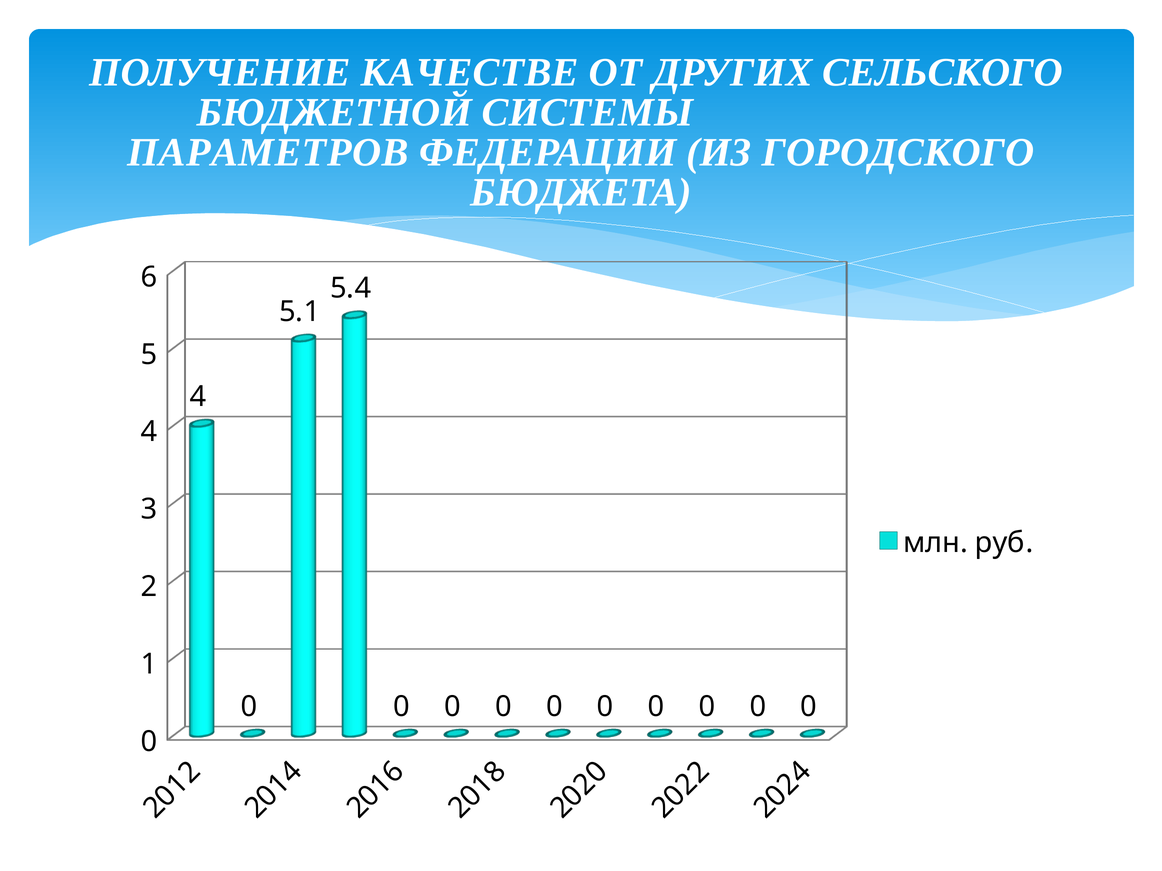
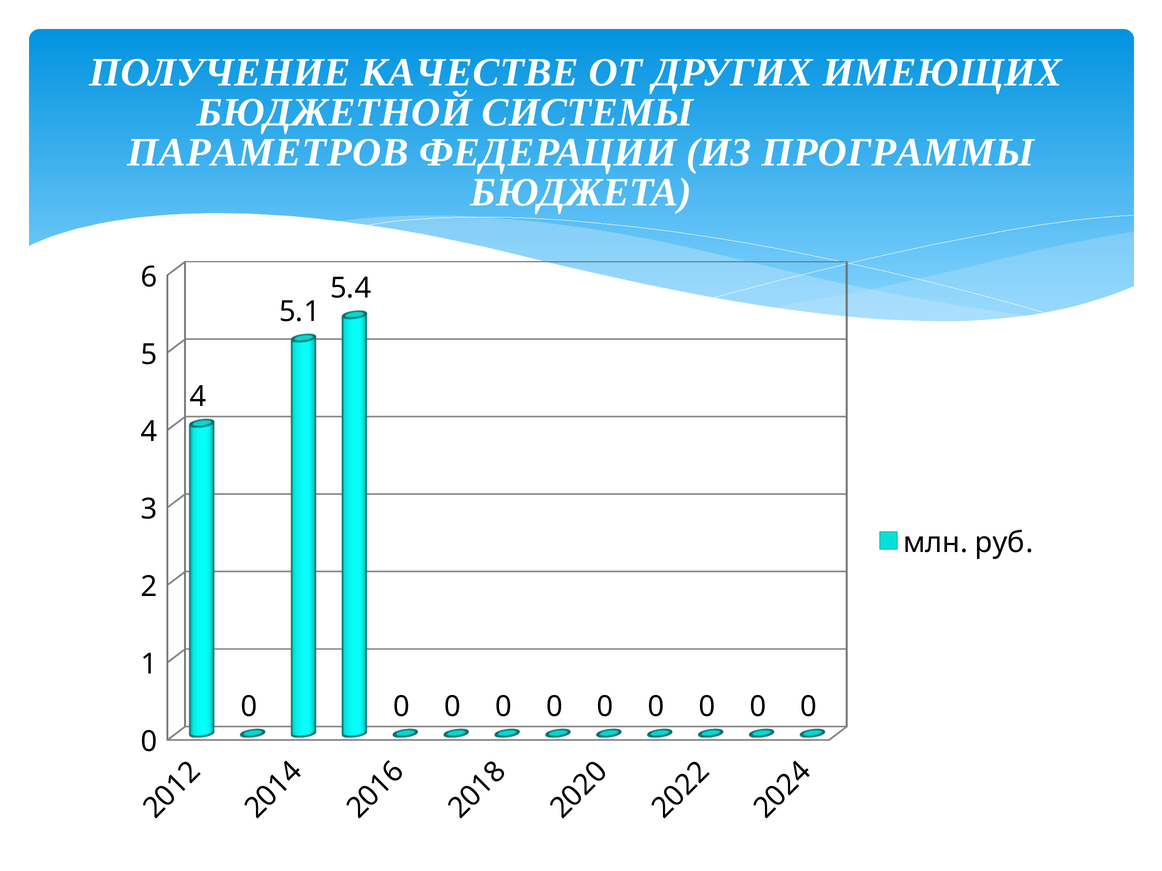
СЕЛЬСКОГО: СЕЛЬСКОГО -> ИМЕЮЩИХ
ГОРОДСКОГО: ГОРОДСКОГО -> ПРОГРАММЫ
